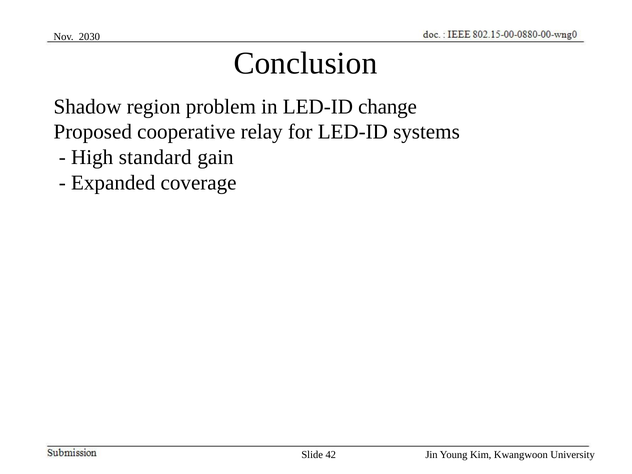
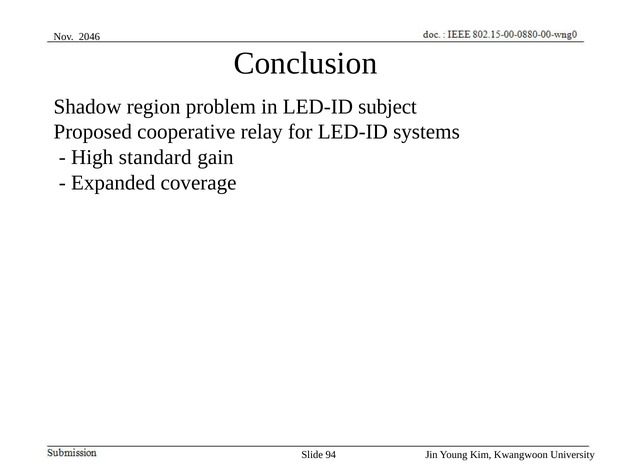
2030: 2030 -> 2046
change: change -> subject
42: 42 -> 94
